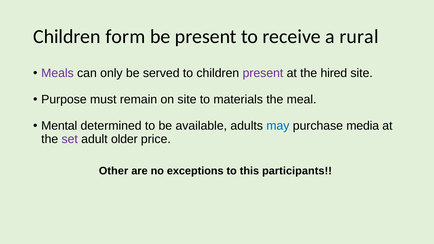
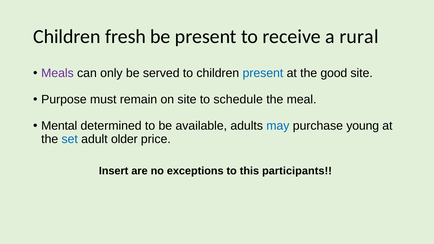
form: form -> fresh
present at (263, 73) colour: purple -> blue
hired: hired -> good
materials: materials -> schedule
media: media -> young
set colour: purple -> blue
Other: Other -> Insert
